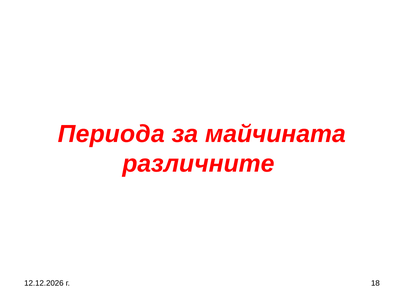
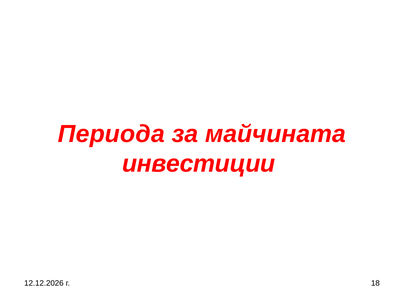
различните: различните -> инвестиции
